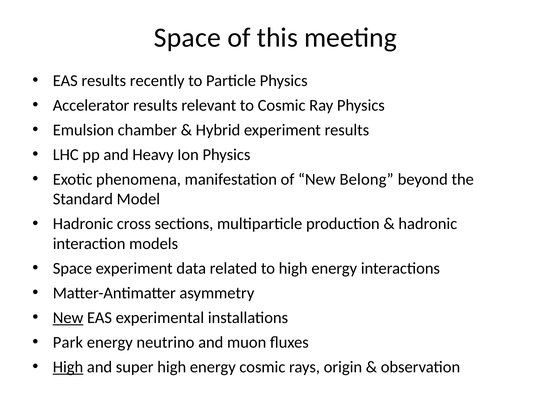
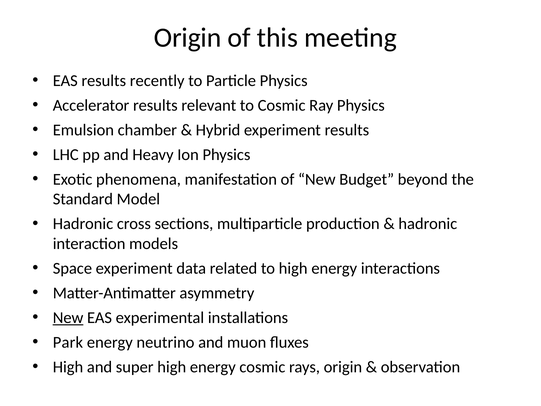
Space at (187, 38): Space -> Origin
Belong: Belong -> Budget
High at (68, 367) underline: present -> none
